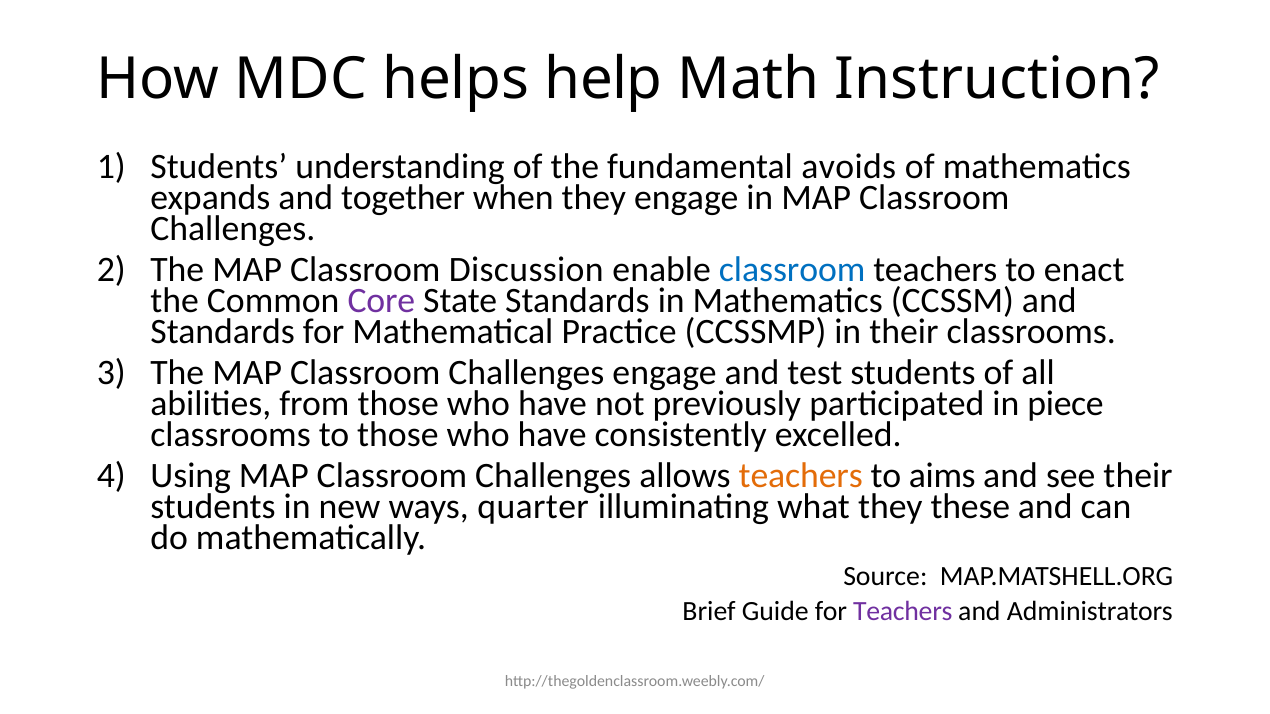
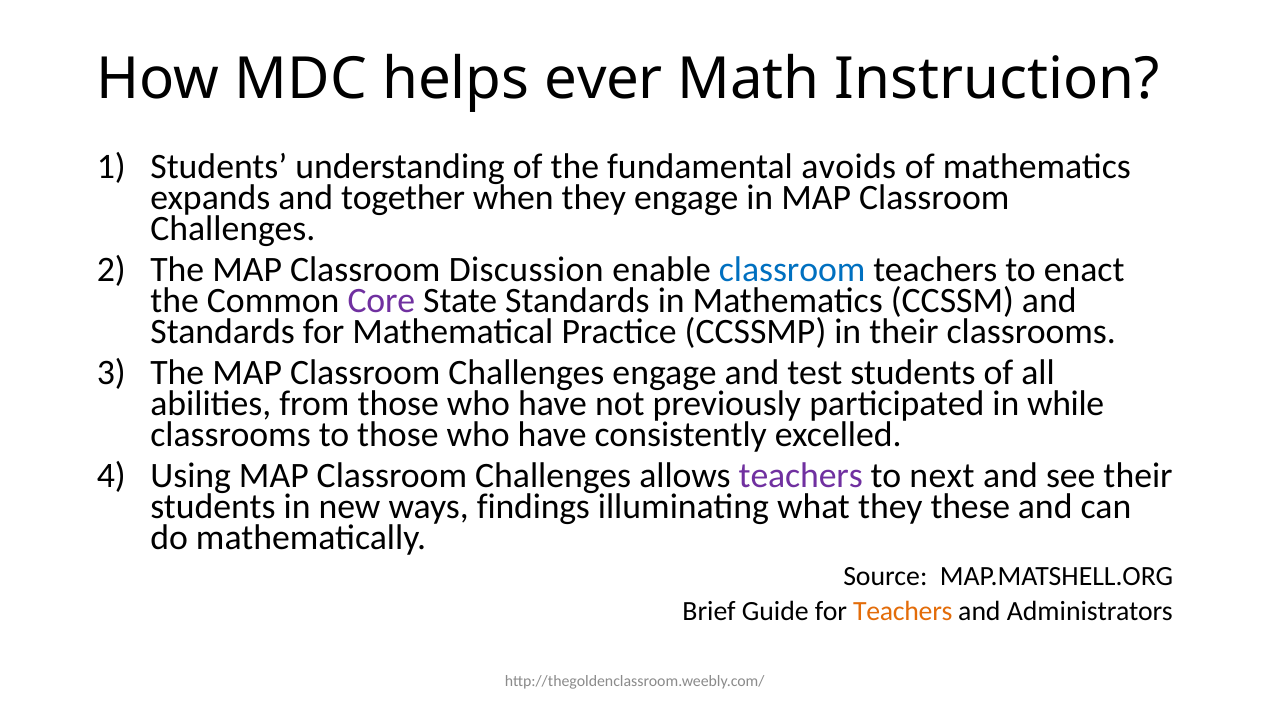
help: help -> ever
piece: piece -> while
teachers at (801, 476) colour: orange -> purple
aims: aims -> next
quarter: quarter -> findings
Teachers at (903, 611) colour: purple -> orange
